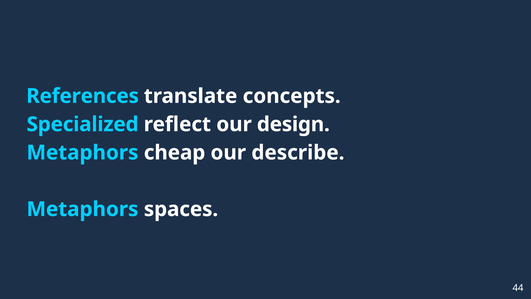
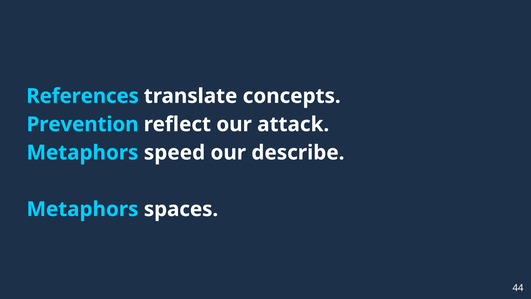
Specialized: Specialized -> Prevention
design: design -> attack
cheap: cheap -> speed
